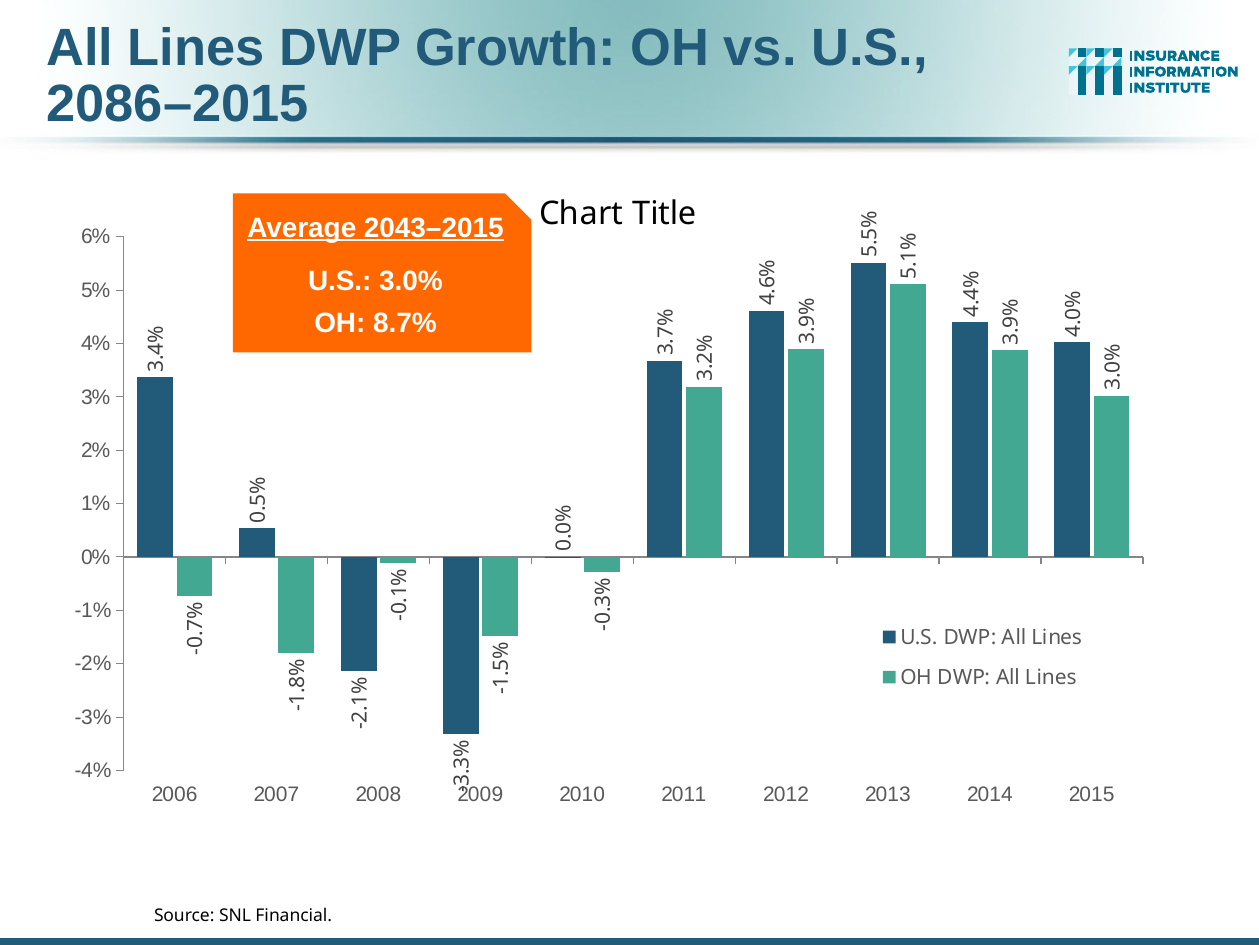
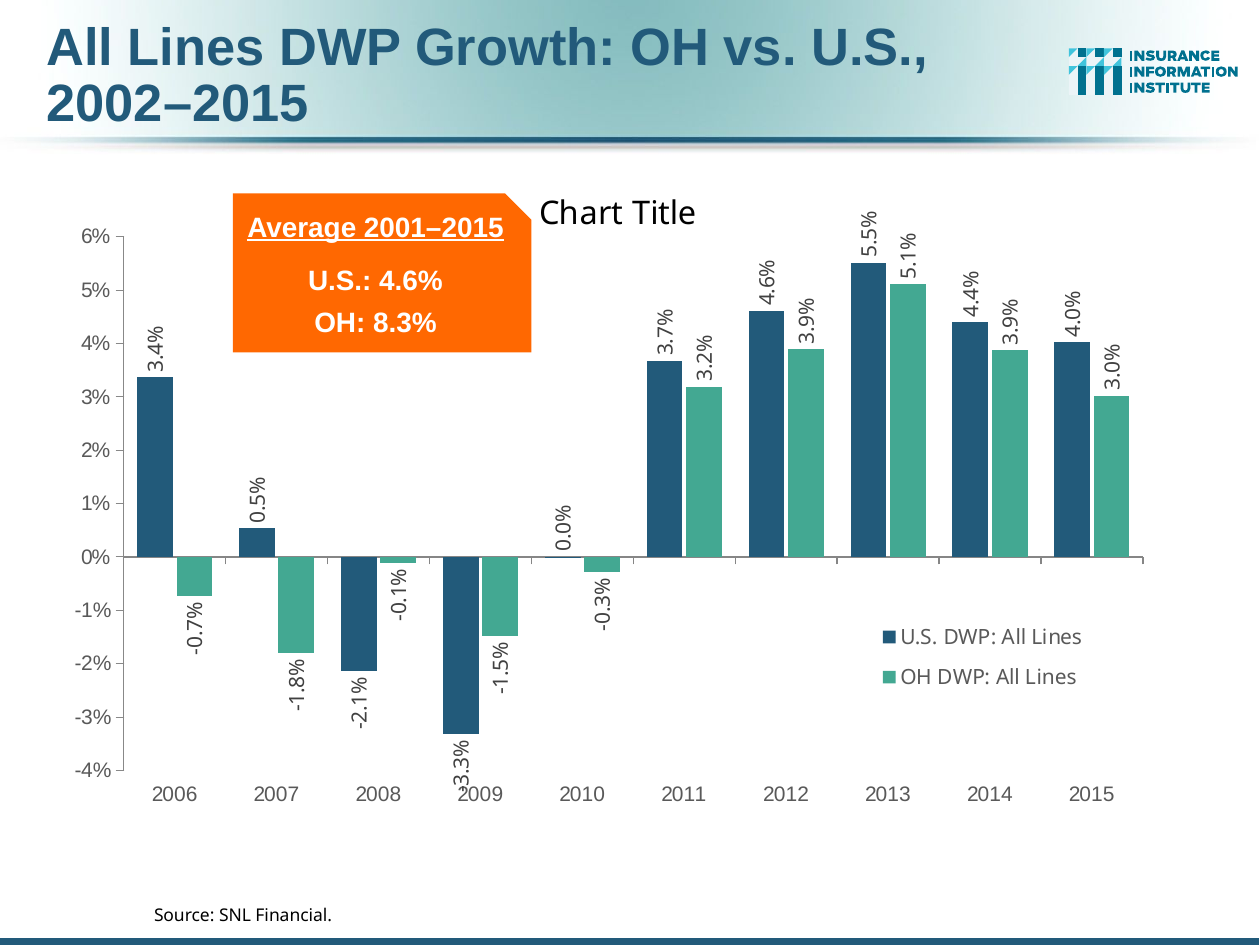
2086–2015: 2086–2015 -> 2002–2015
2043–2015: 2043–2015 -> 2001–2015
3.0%: 3.0% -> 4.6%
8.7%: 8.7% -> 8.3%
